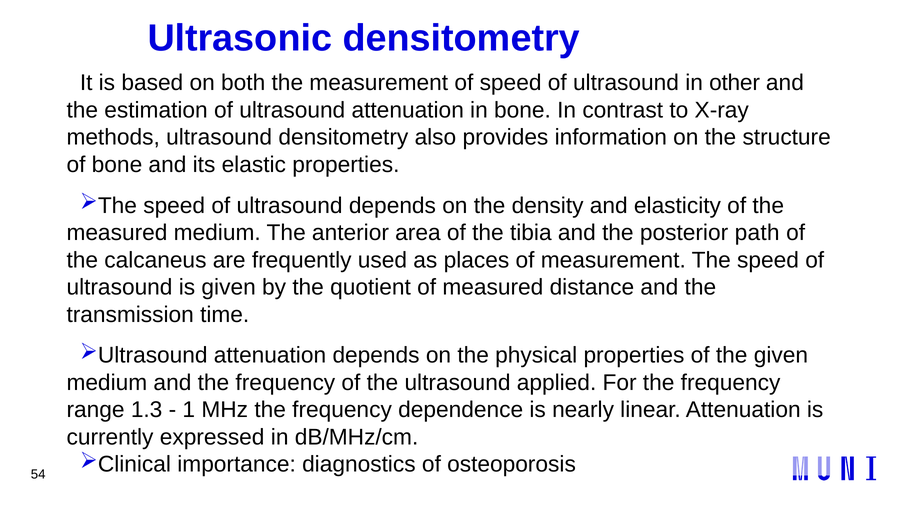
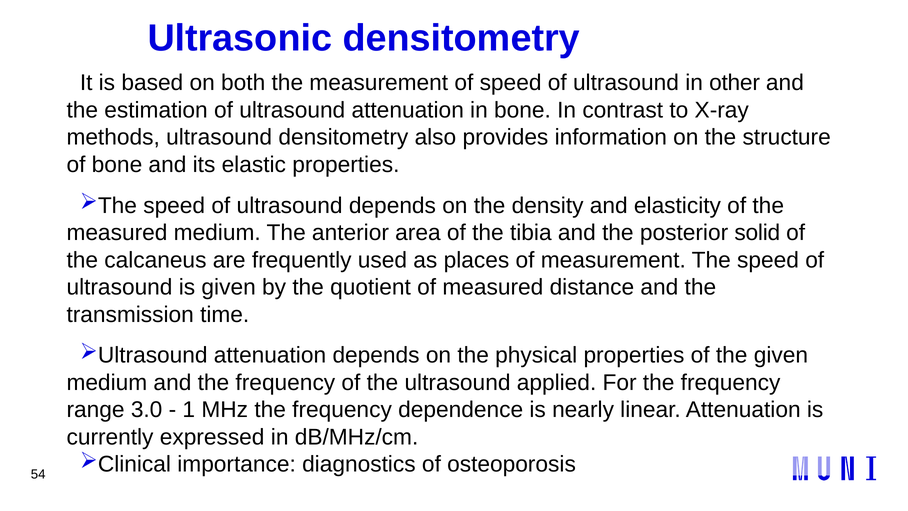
path: path -> solid
1.3: 1.3 -> 3.0
